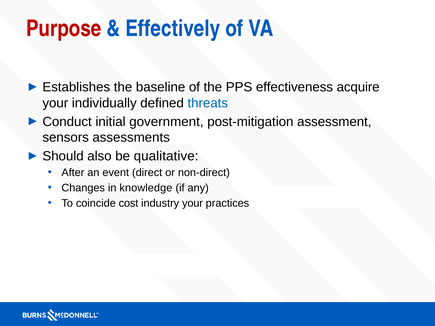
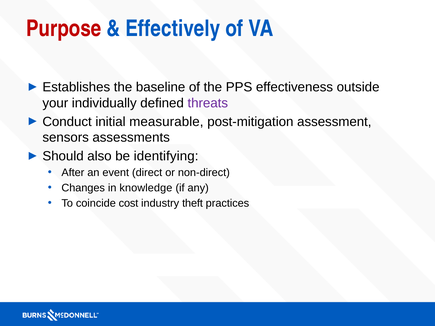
acquire: acquire -> outside
threats colour: blue -> purple
government: government -> measurable
qualitative: qualitative -> identifying
industry your: your -> theft
